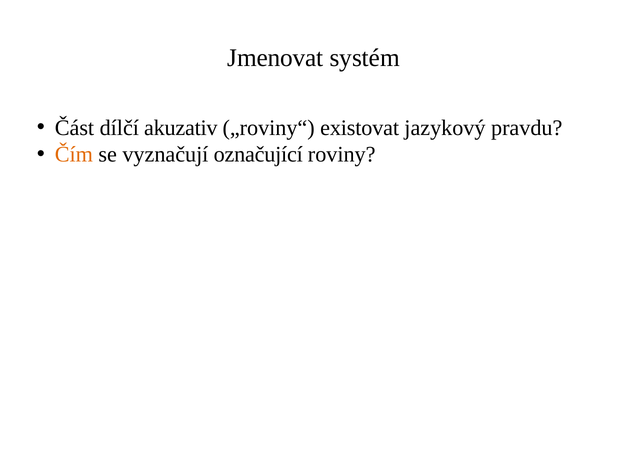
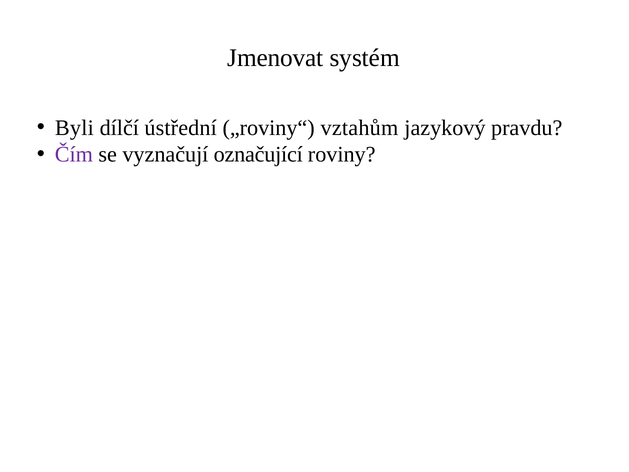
Část: Část -> Byli
akuzativ: akuzativ -> ústřední
existovat: existovat -> vztahům
Čím colour: orange -> purple
